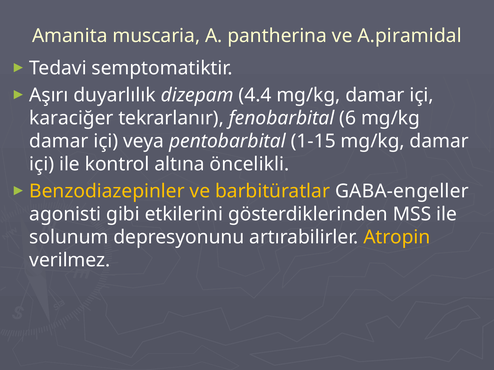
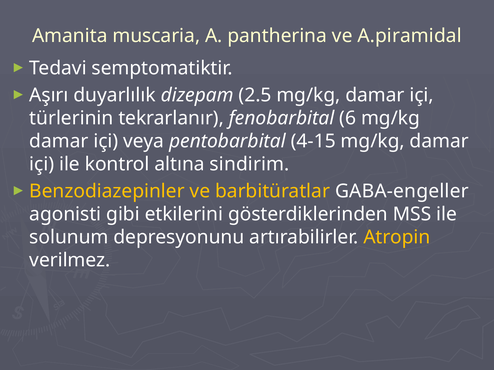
4.4: 4.4 -> 2.5
karaciğer: karaciğer -> türlerinin
1-15: 1-15 -> 4-15
öncelikli: öncelikli -> sindirim
